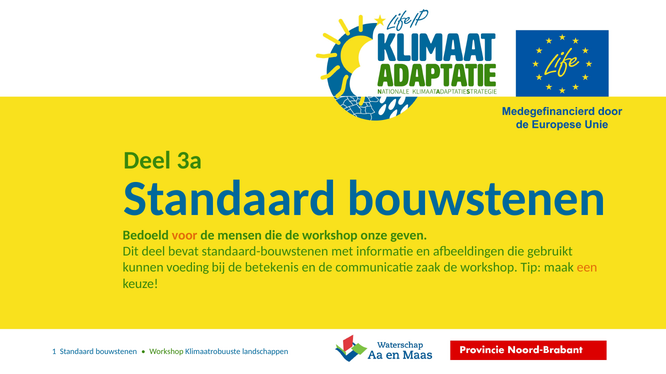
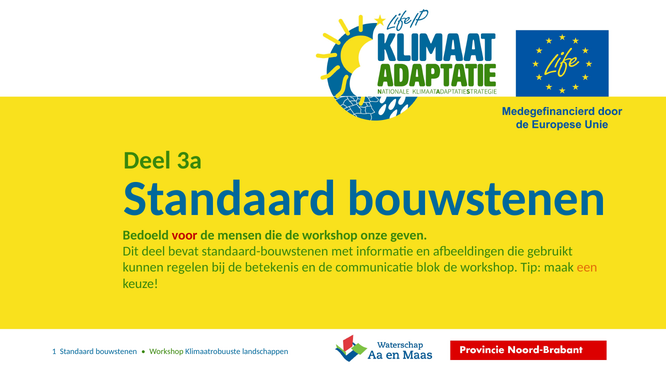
voor colour: orange -> red
voeding: voeding -> regelen
zaak: zaak -> blok
